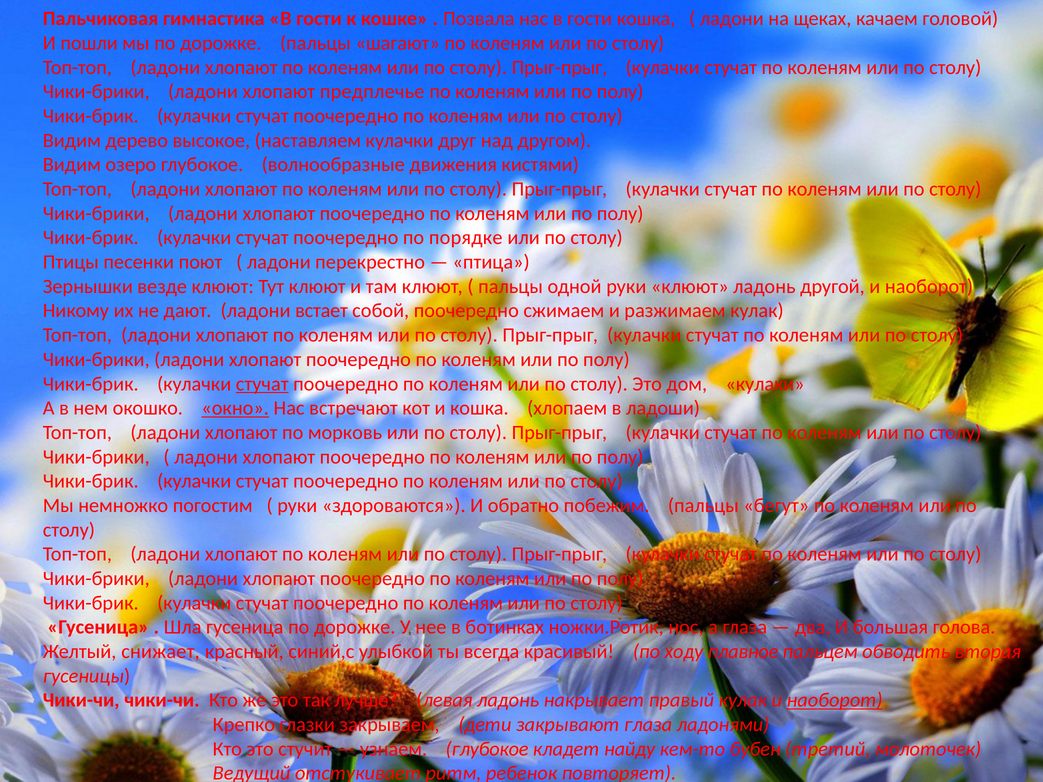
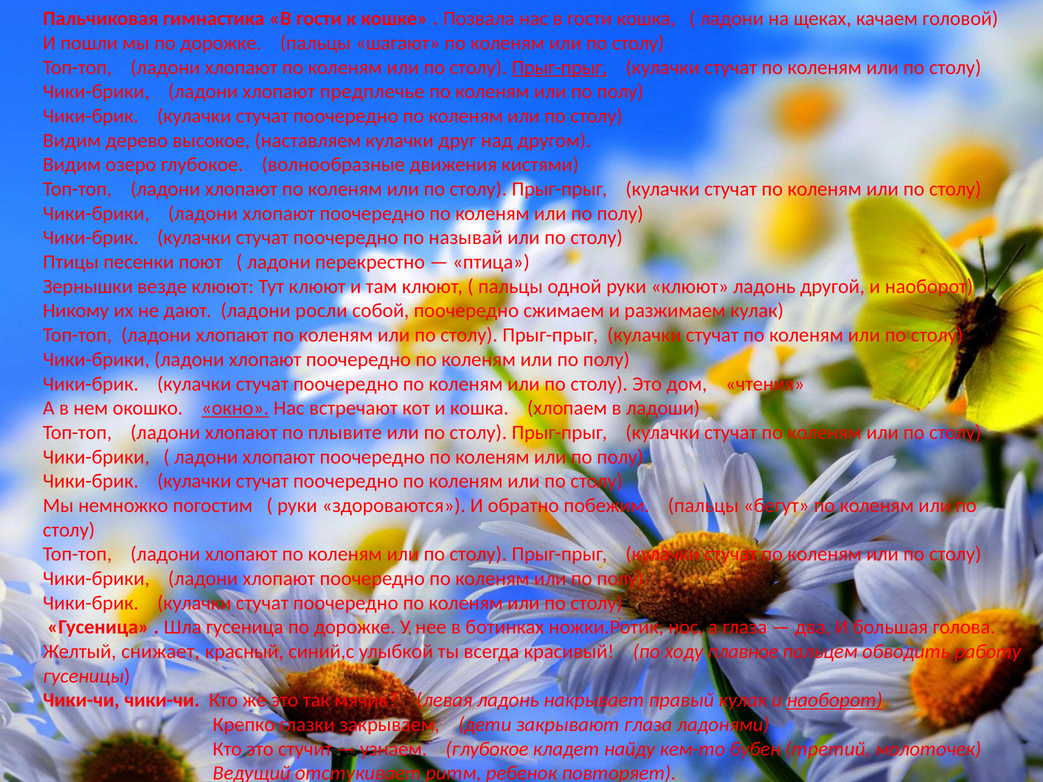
Прыг-прыг at (559, 67) underline: none -> present
порядке: порядке -> называй
встает: встает -> росли
стучат at (262, 384) underline: present -> none
кулаки: кулаки -> чтения
морковь: морковь -> плывите
вторая: вторая -> работу
лучше: лучше -> мячик
